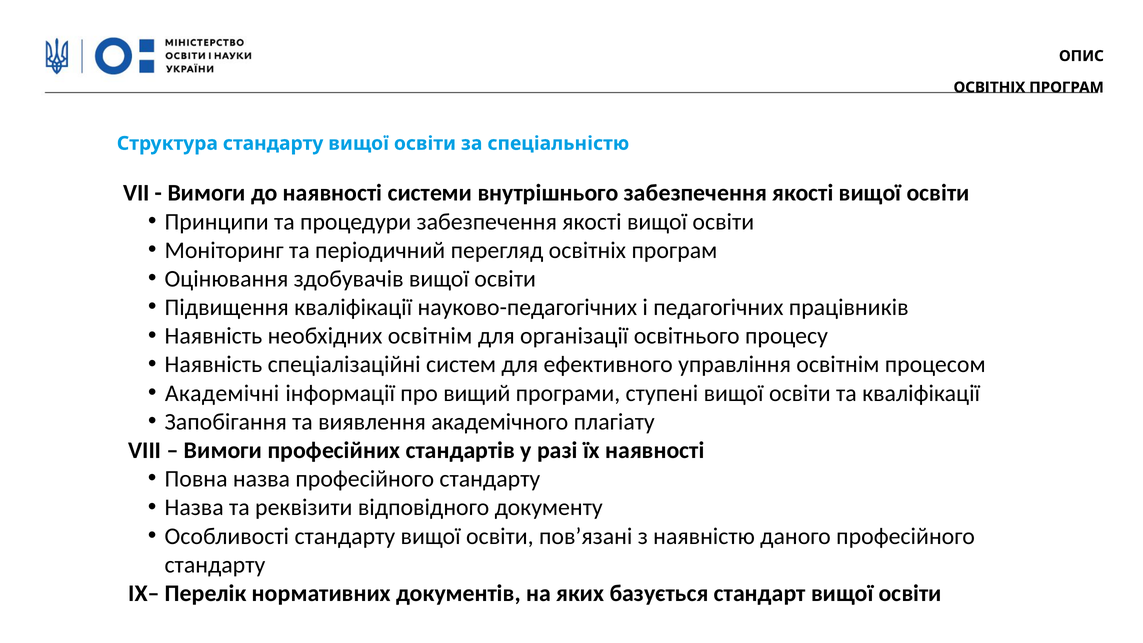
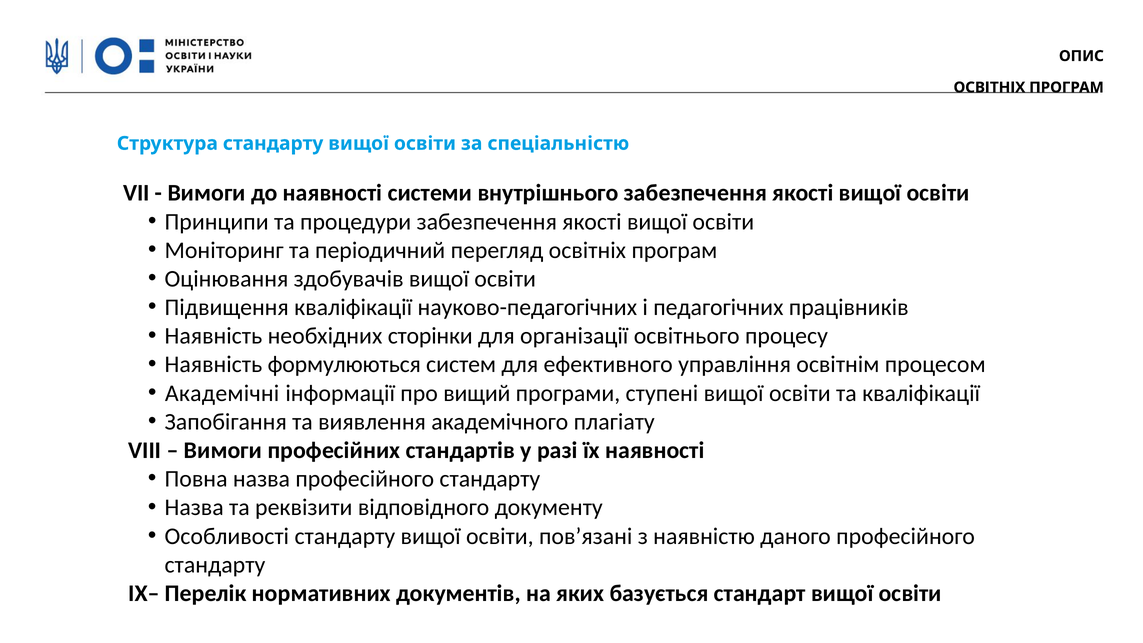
необхідних освітнім: освітнім -> сторінки
спеціалізаційні: спеціалізаційні -> формулюються
